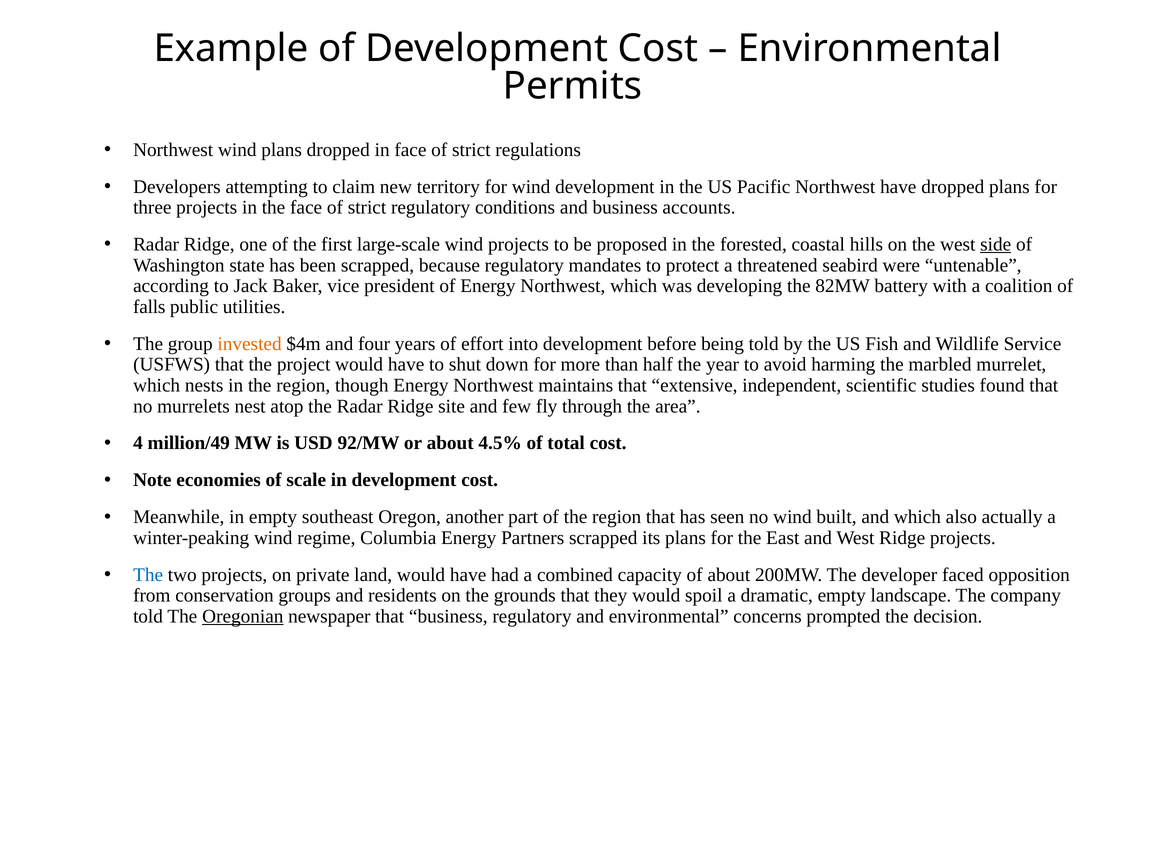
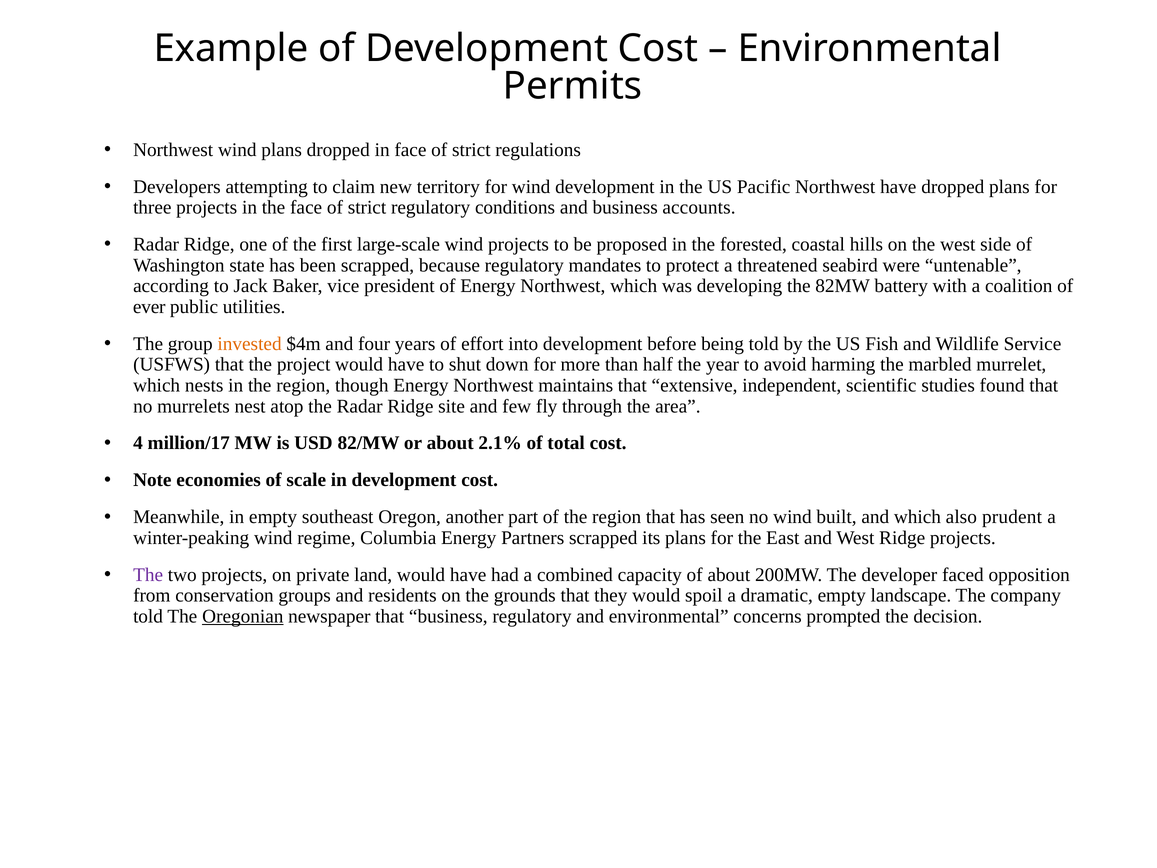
side underline: present -> none
falls: falls -> ever
million/49: million/49 -> million/17
92/MW: 92/MW -> 82/MW
4.5%: 4.5% -> 2.1%
actually: actually -> prudent
The at (148, 575) colour: blue -> purple
